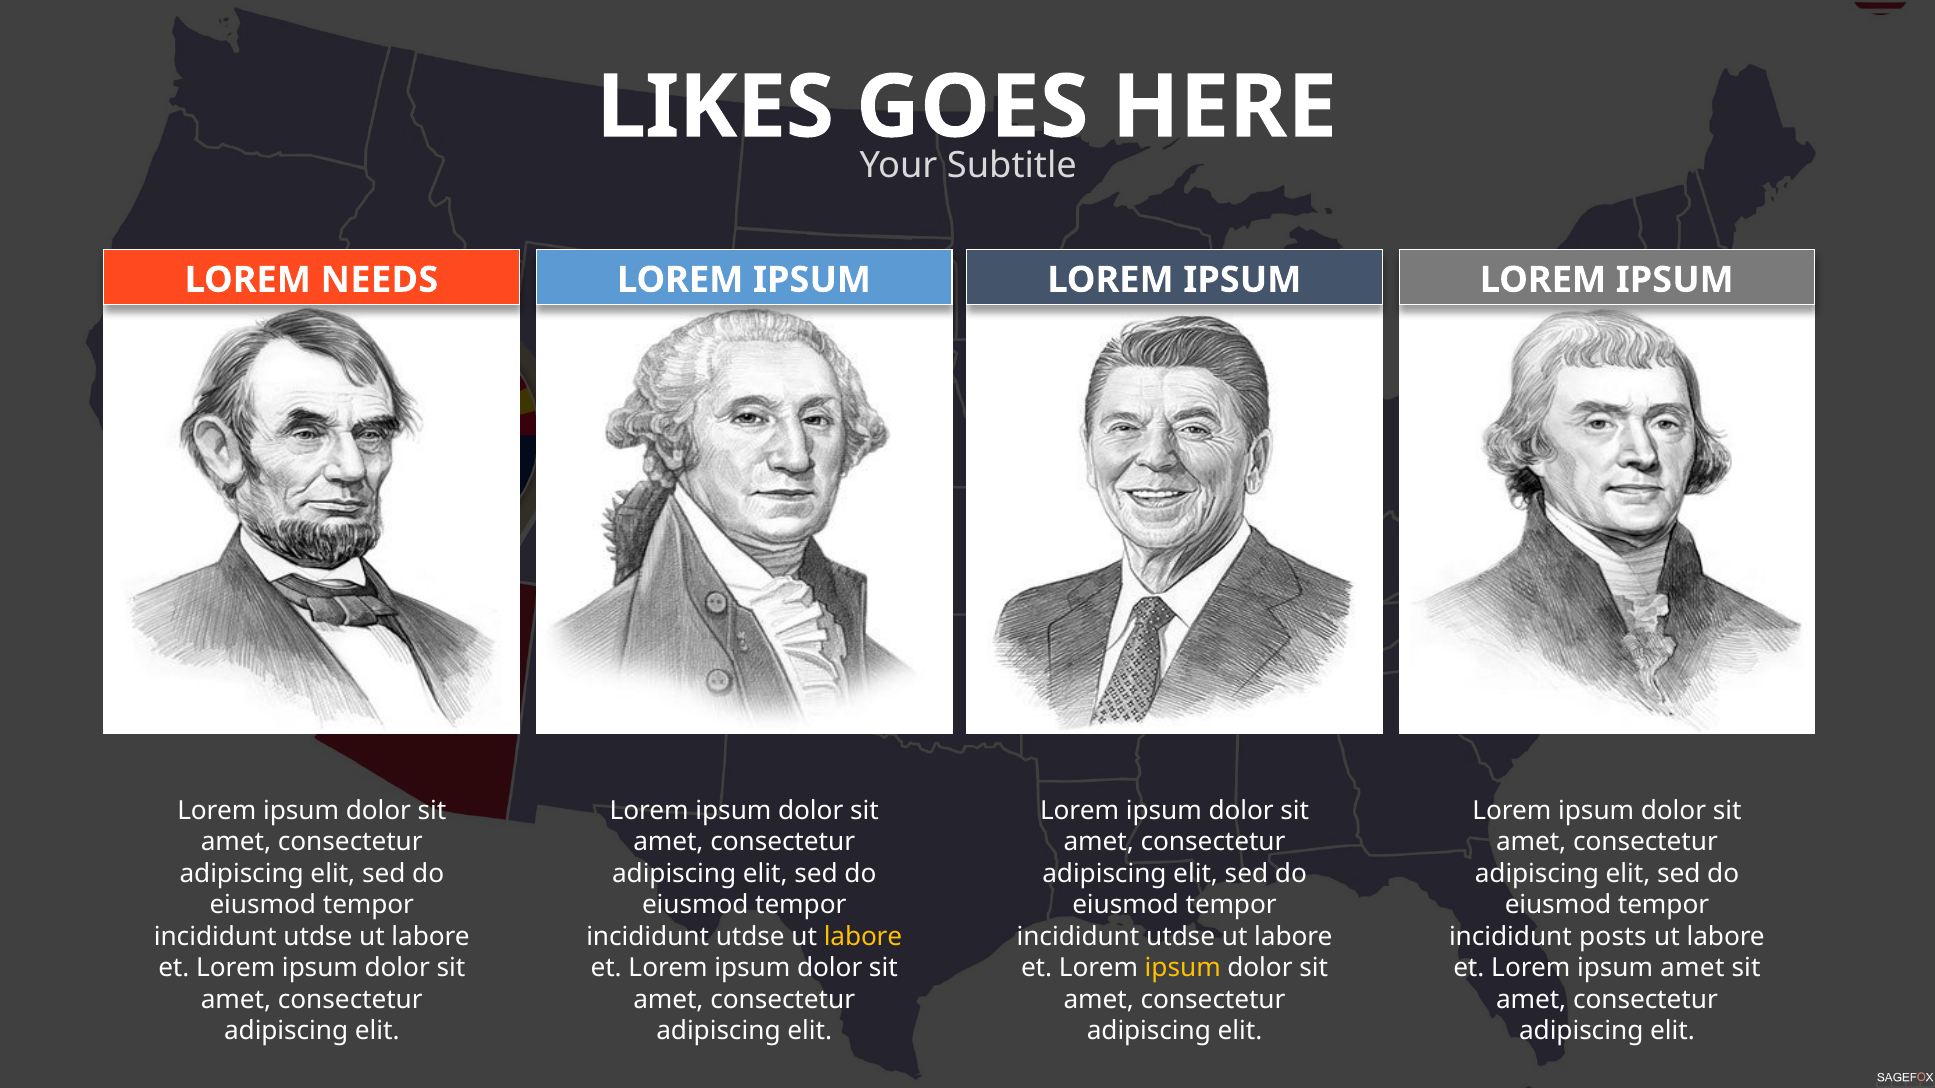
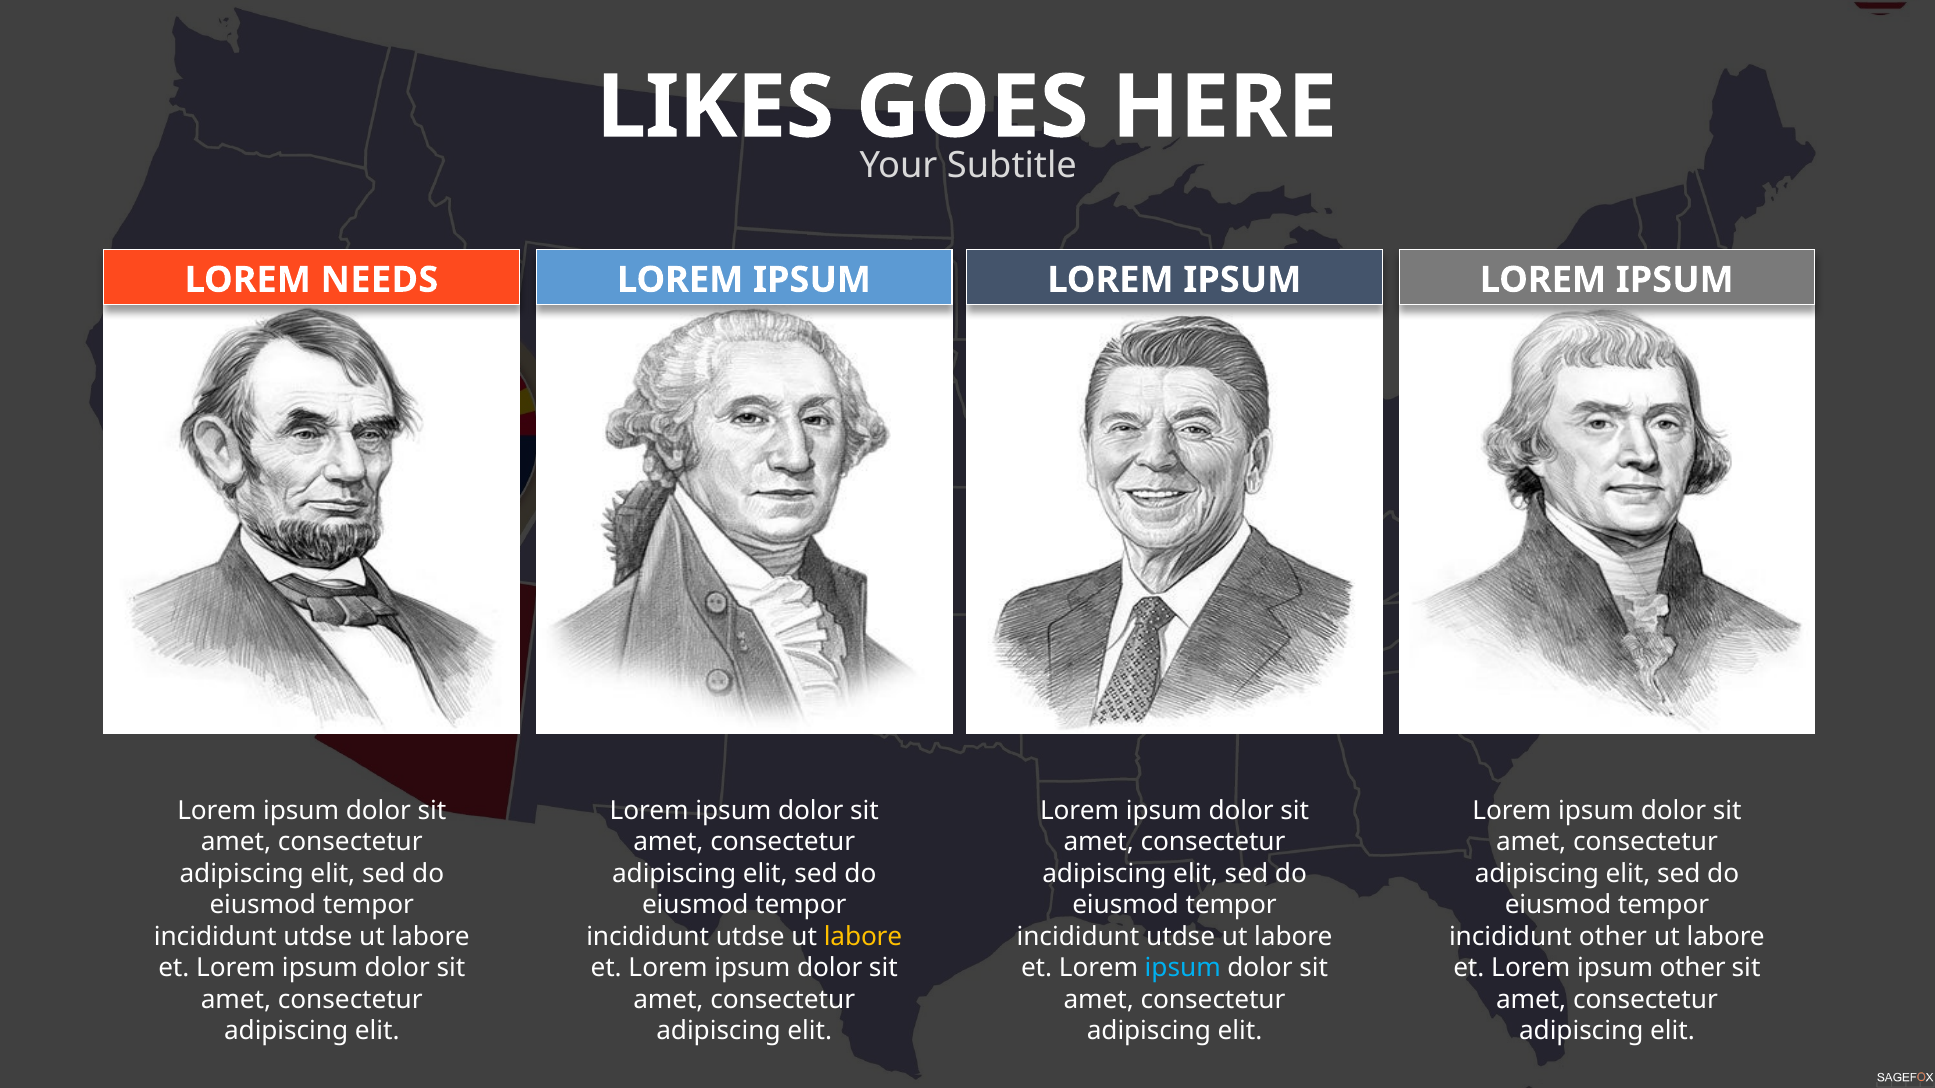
incididunt posts: posts -> other
ipsum at (1183, 969) colour: yellow -> light blue
ipsum amet: amet -> other
